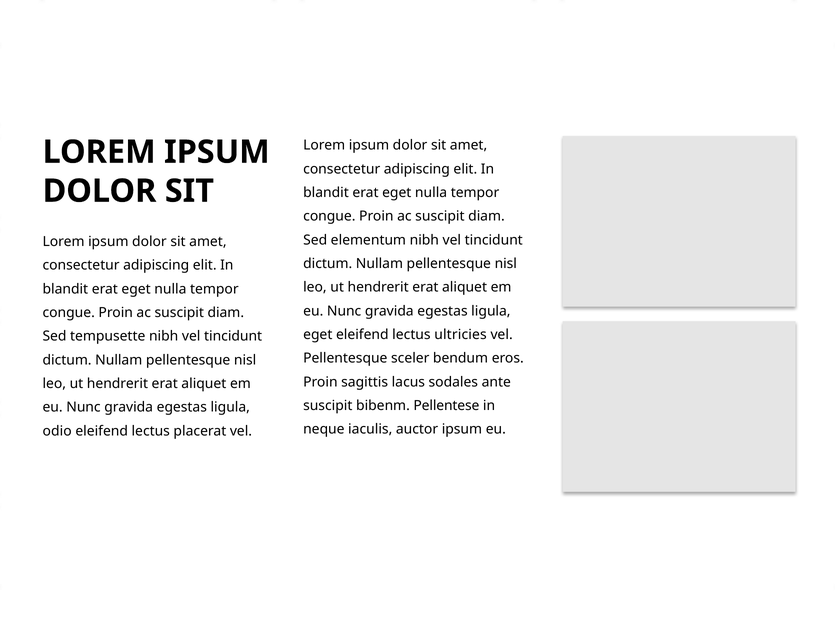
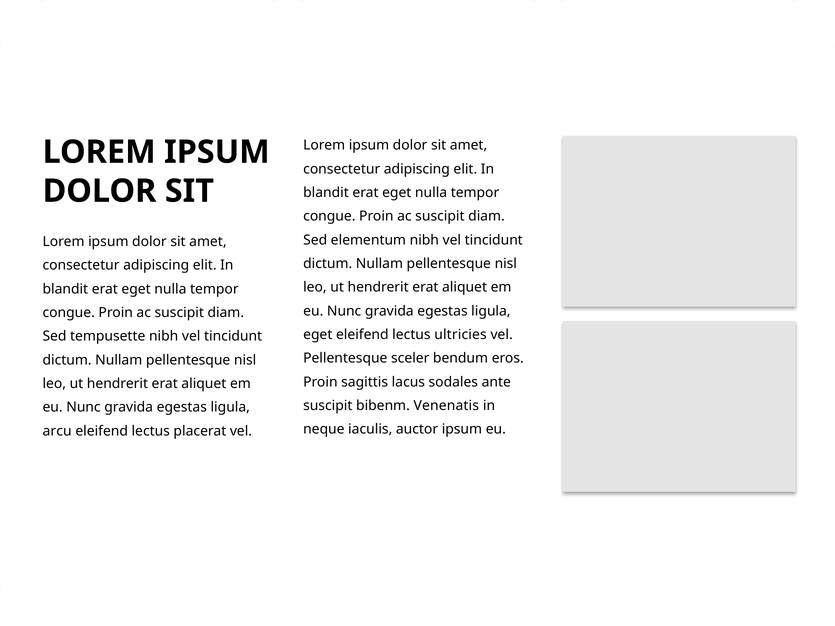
Pellentese: Pellentese -> Venenatis
odio: odio -> arcu
